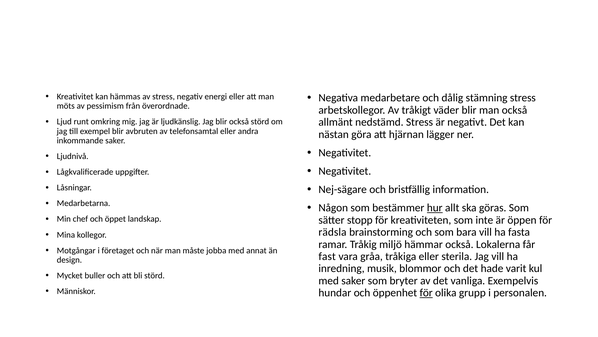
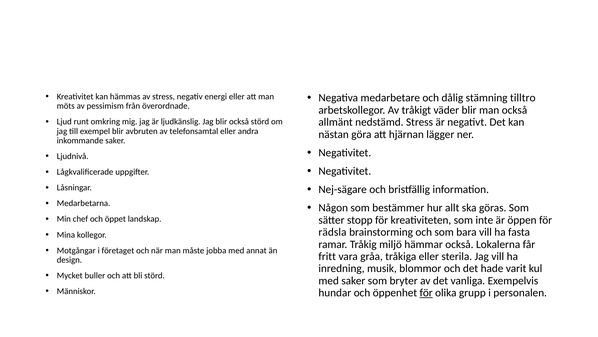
stämning stress: stress -> tilltro
hur underline: present -> none
fast: fast -> fritt
